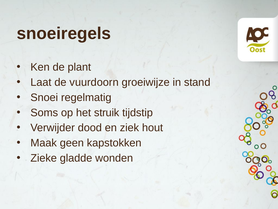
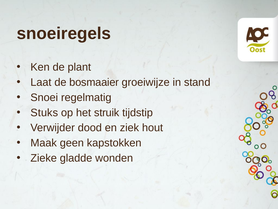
vuurdoorn: vuurdoorn -> bosmaaier
Soms: Soms -> Stuks
